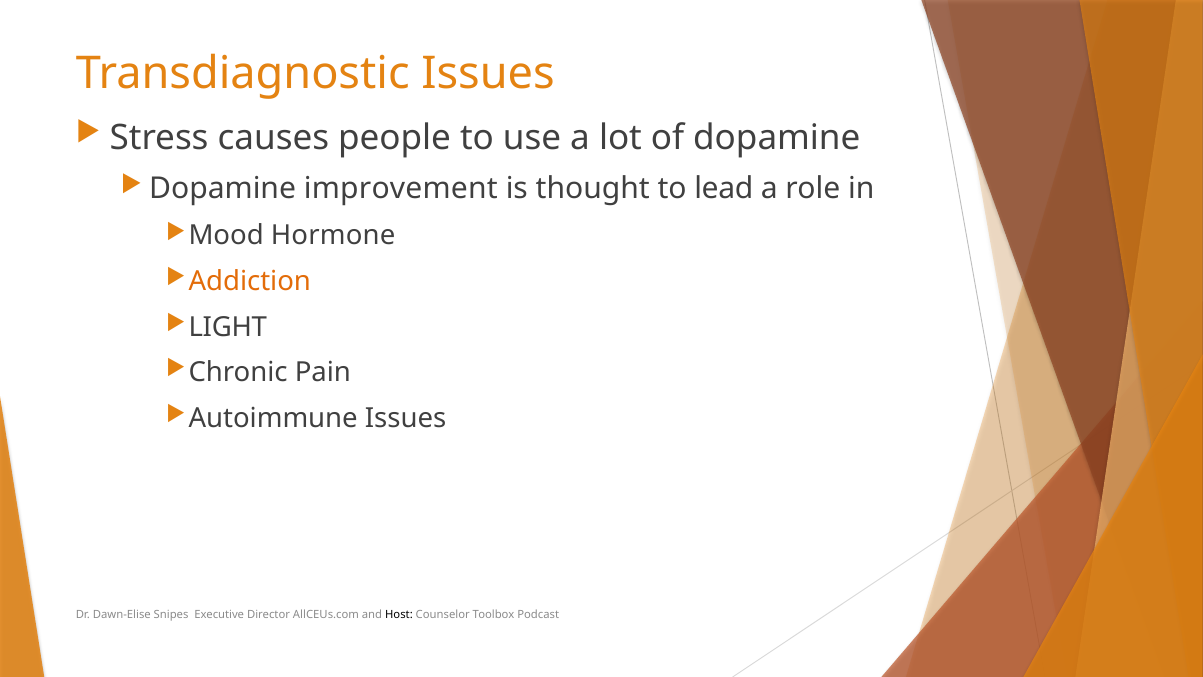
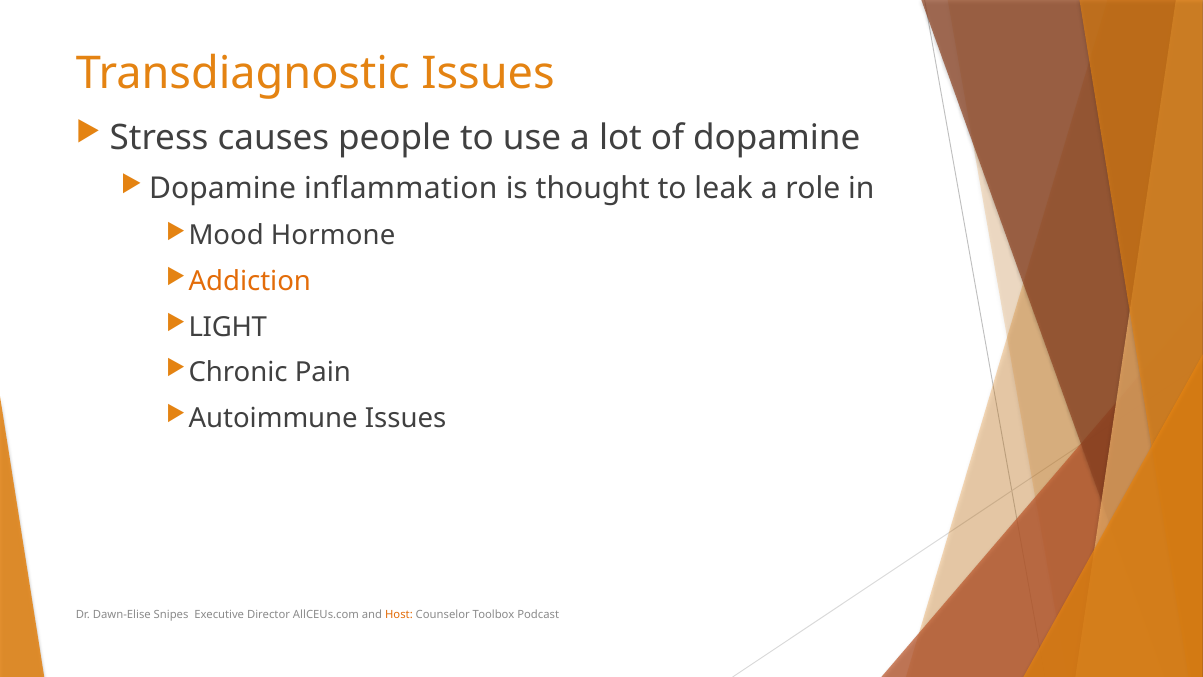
improvement: improvement -> inflammation
lead: lead -> leak
Host colour: black -> orange
